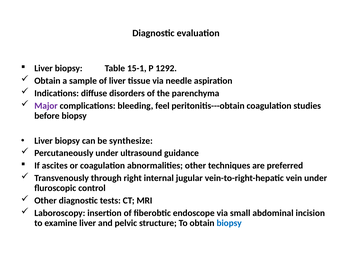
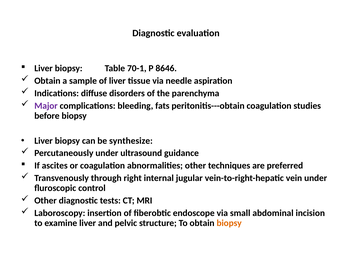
15-1: 15-1 -> 70-1
1292: 1292 -> 8646
feel: feel -> fats
biopsy at (229, 223) colour: blue -> orange
